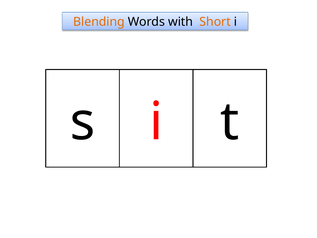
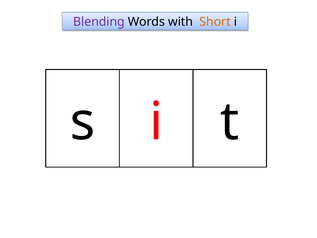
Blending colour: orange -> purple
